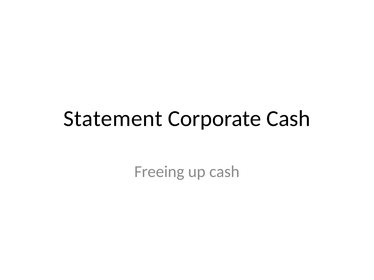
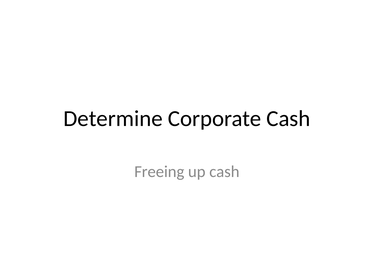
Statement: Statement -> Determine
